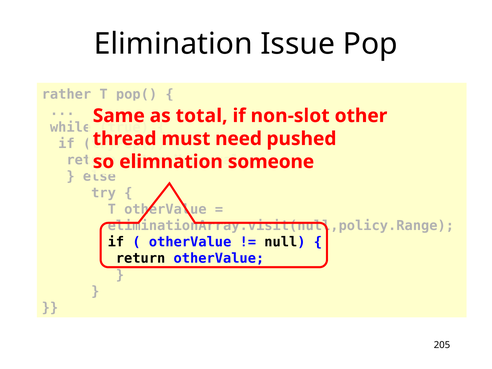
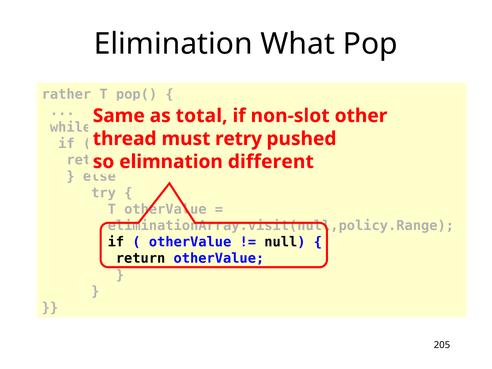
Issue: Issue -> What
need: need -> retry
someone: someone -> different
